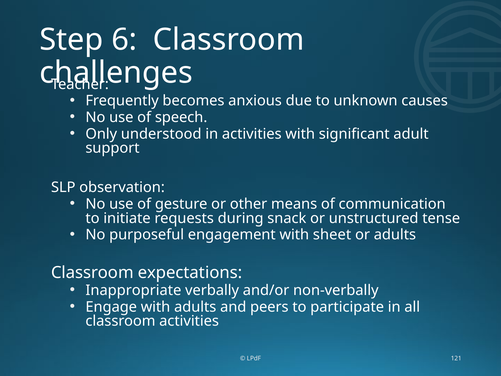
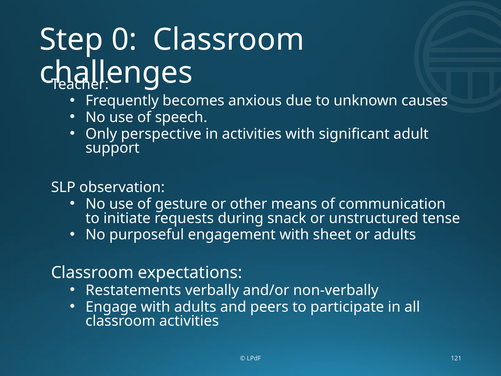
6: 6 -> 0
understood: understood -> perspective
Inappropriate: Inappropriate -> Restatements
